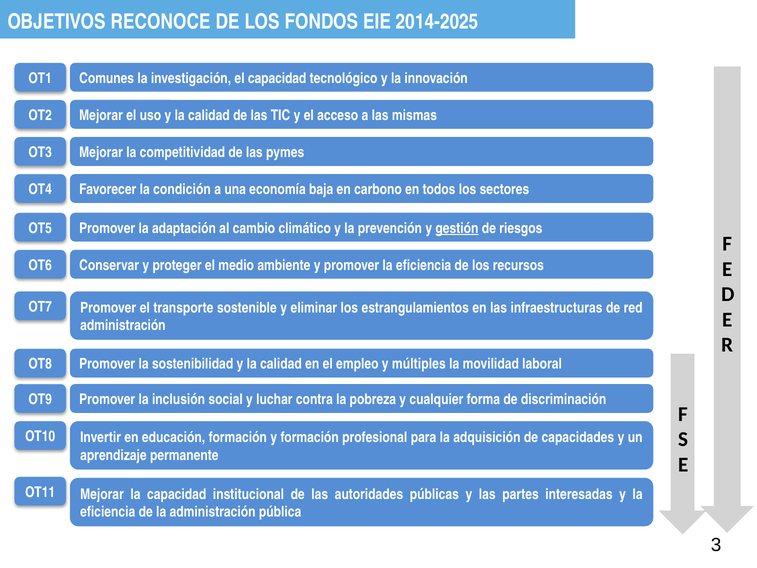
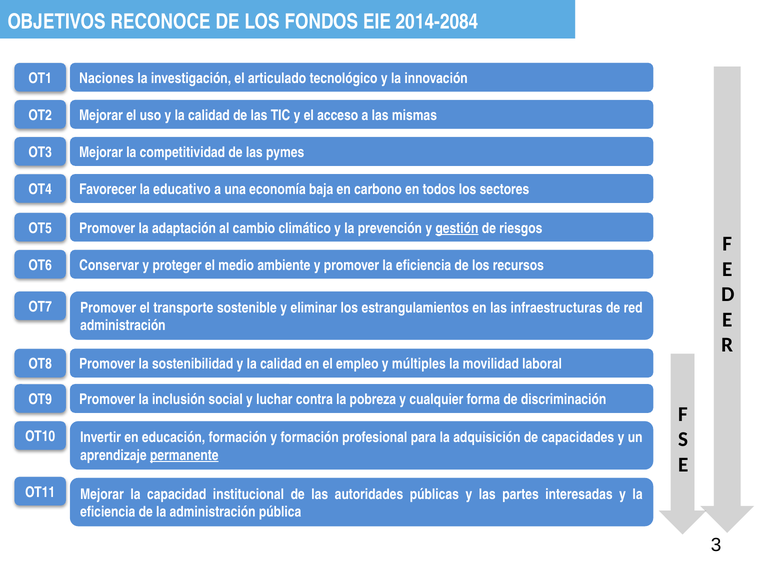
2014-2025: 2014-2025 -> 2014-2084
Comunes: Comunes -> Naciones
el capacidad: capacidad -> articulado
condición: condición -> educativo
permanente underline: none -> present
